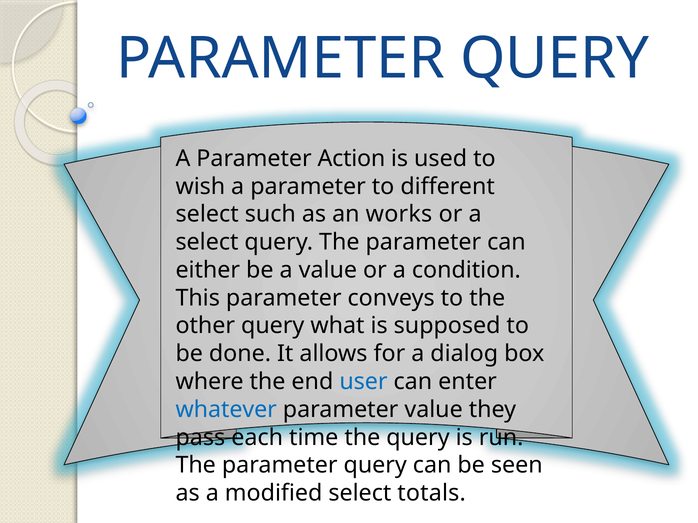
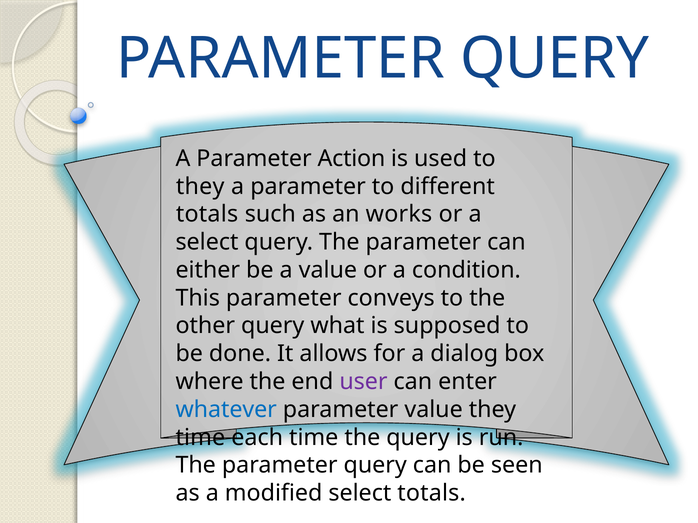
wish at (200, 187): wish -> they
select at (207, 214): select -> totals
user colour: blue -> purple
pass at (200, 438): pass -> time
